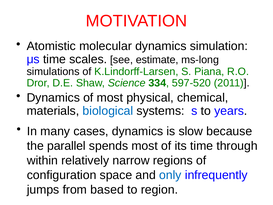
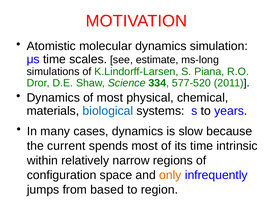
597-520: 597-520 -> 577-520
parallel: parallel -> current
through: through -> intrinsic
only colour: blue -> orange
